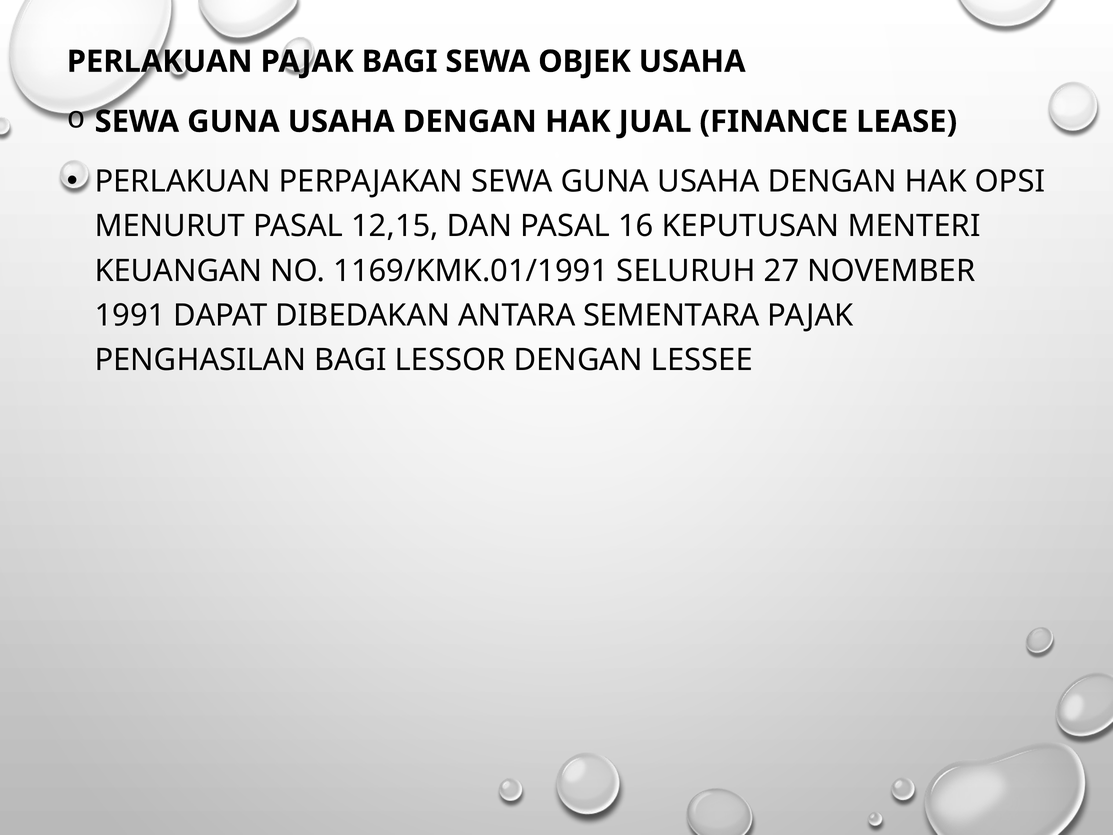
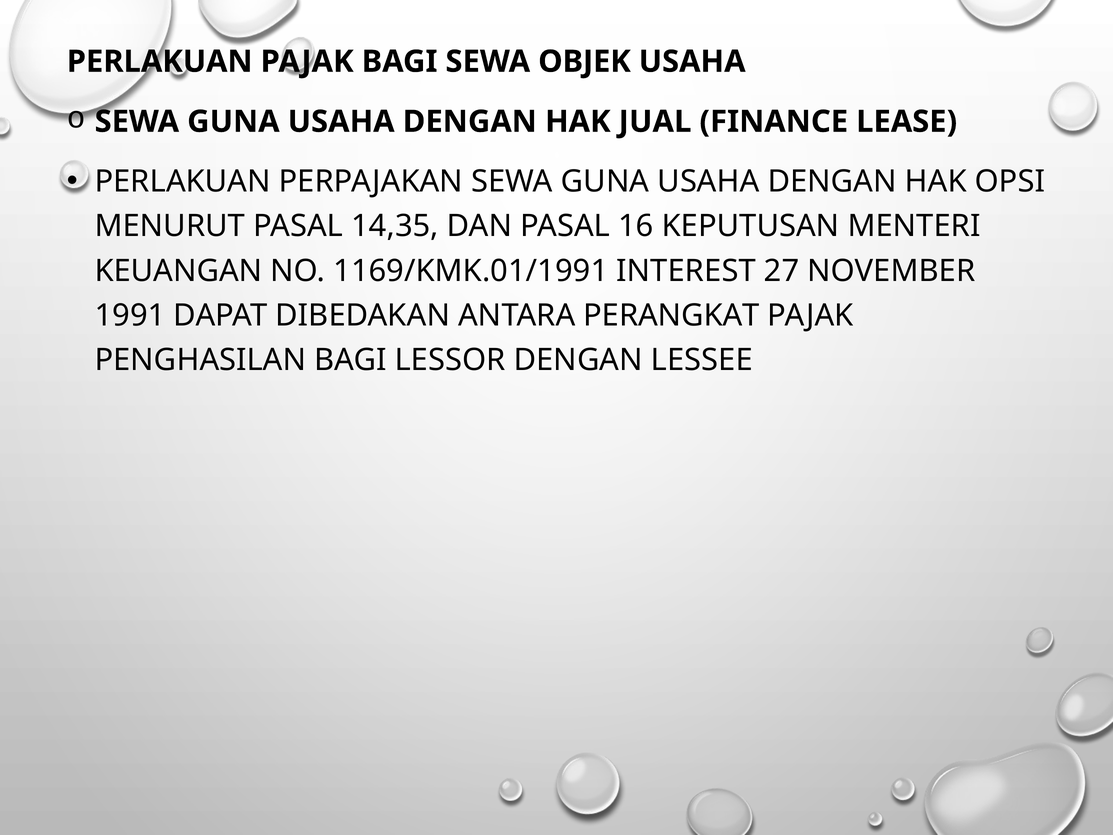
12,15: 12,15 -> 14,35
SELURUH: SELURUH -> INTEREST
SEMENTARA: SEMENTARA -> PERANGKAT
